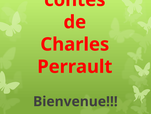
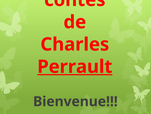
Perrault underline: none -> present
